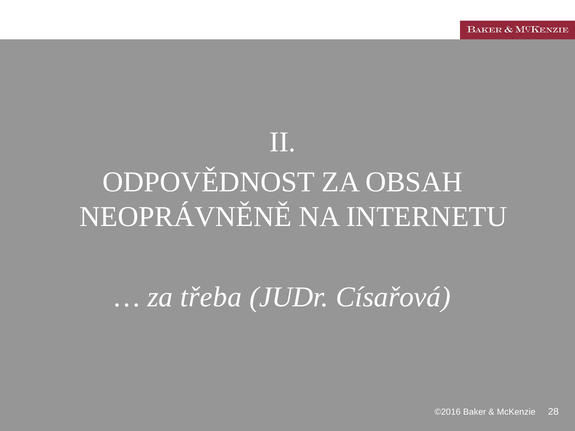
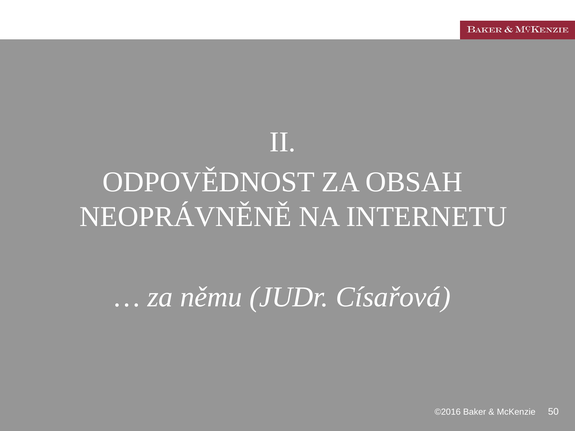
třeba: třeba -> němu
28: 28 -> 50
